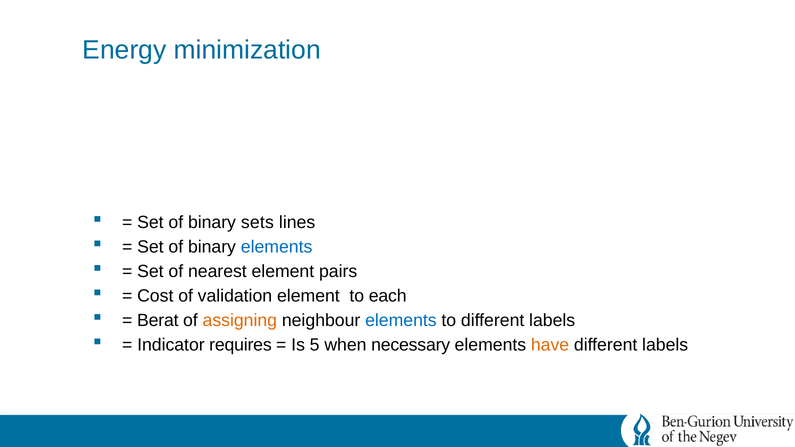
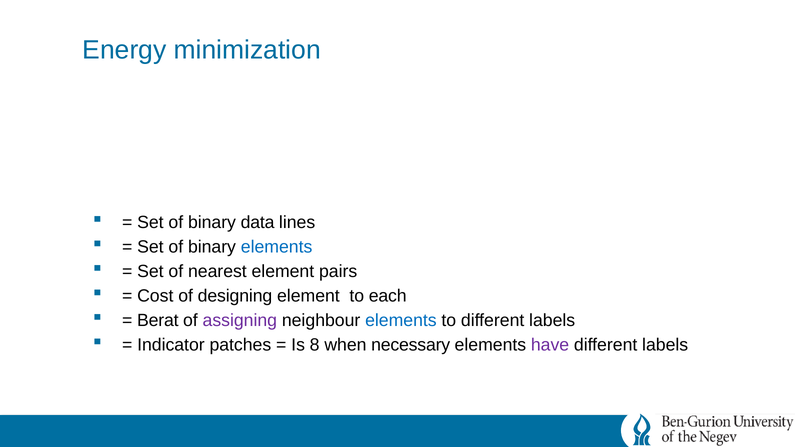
sets: sets -> data
validation: validation -> designing
assigning colour: orange -> purple
requires: requires -> patches
5: 5 -> 8
have colour: orange -> purple
